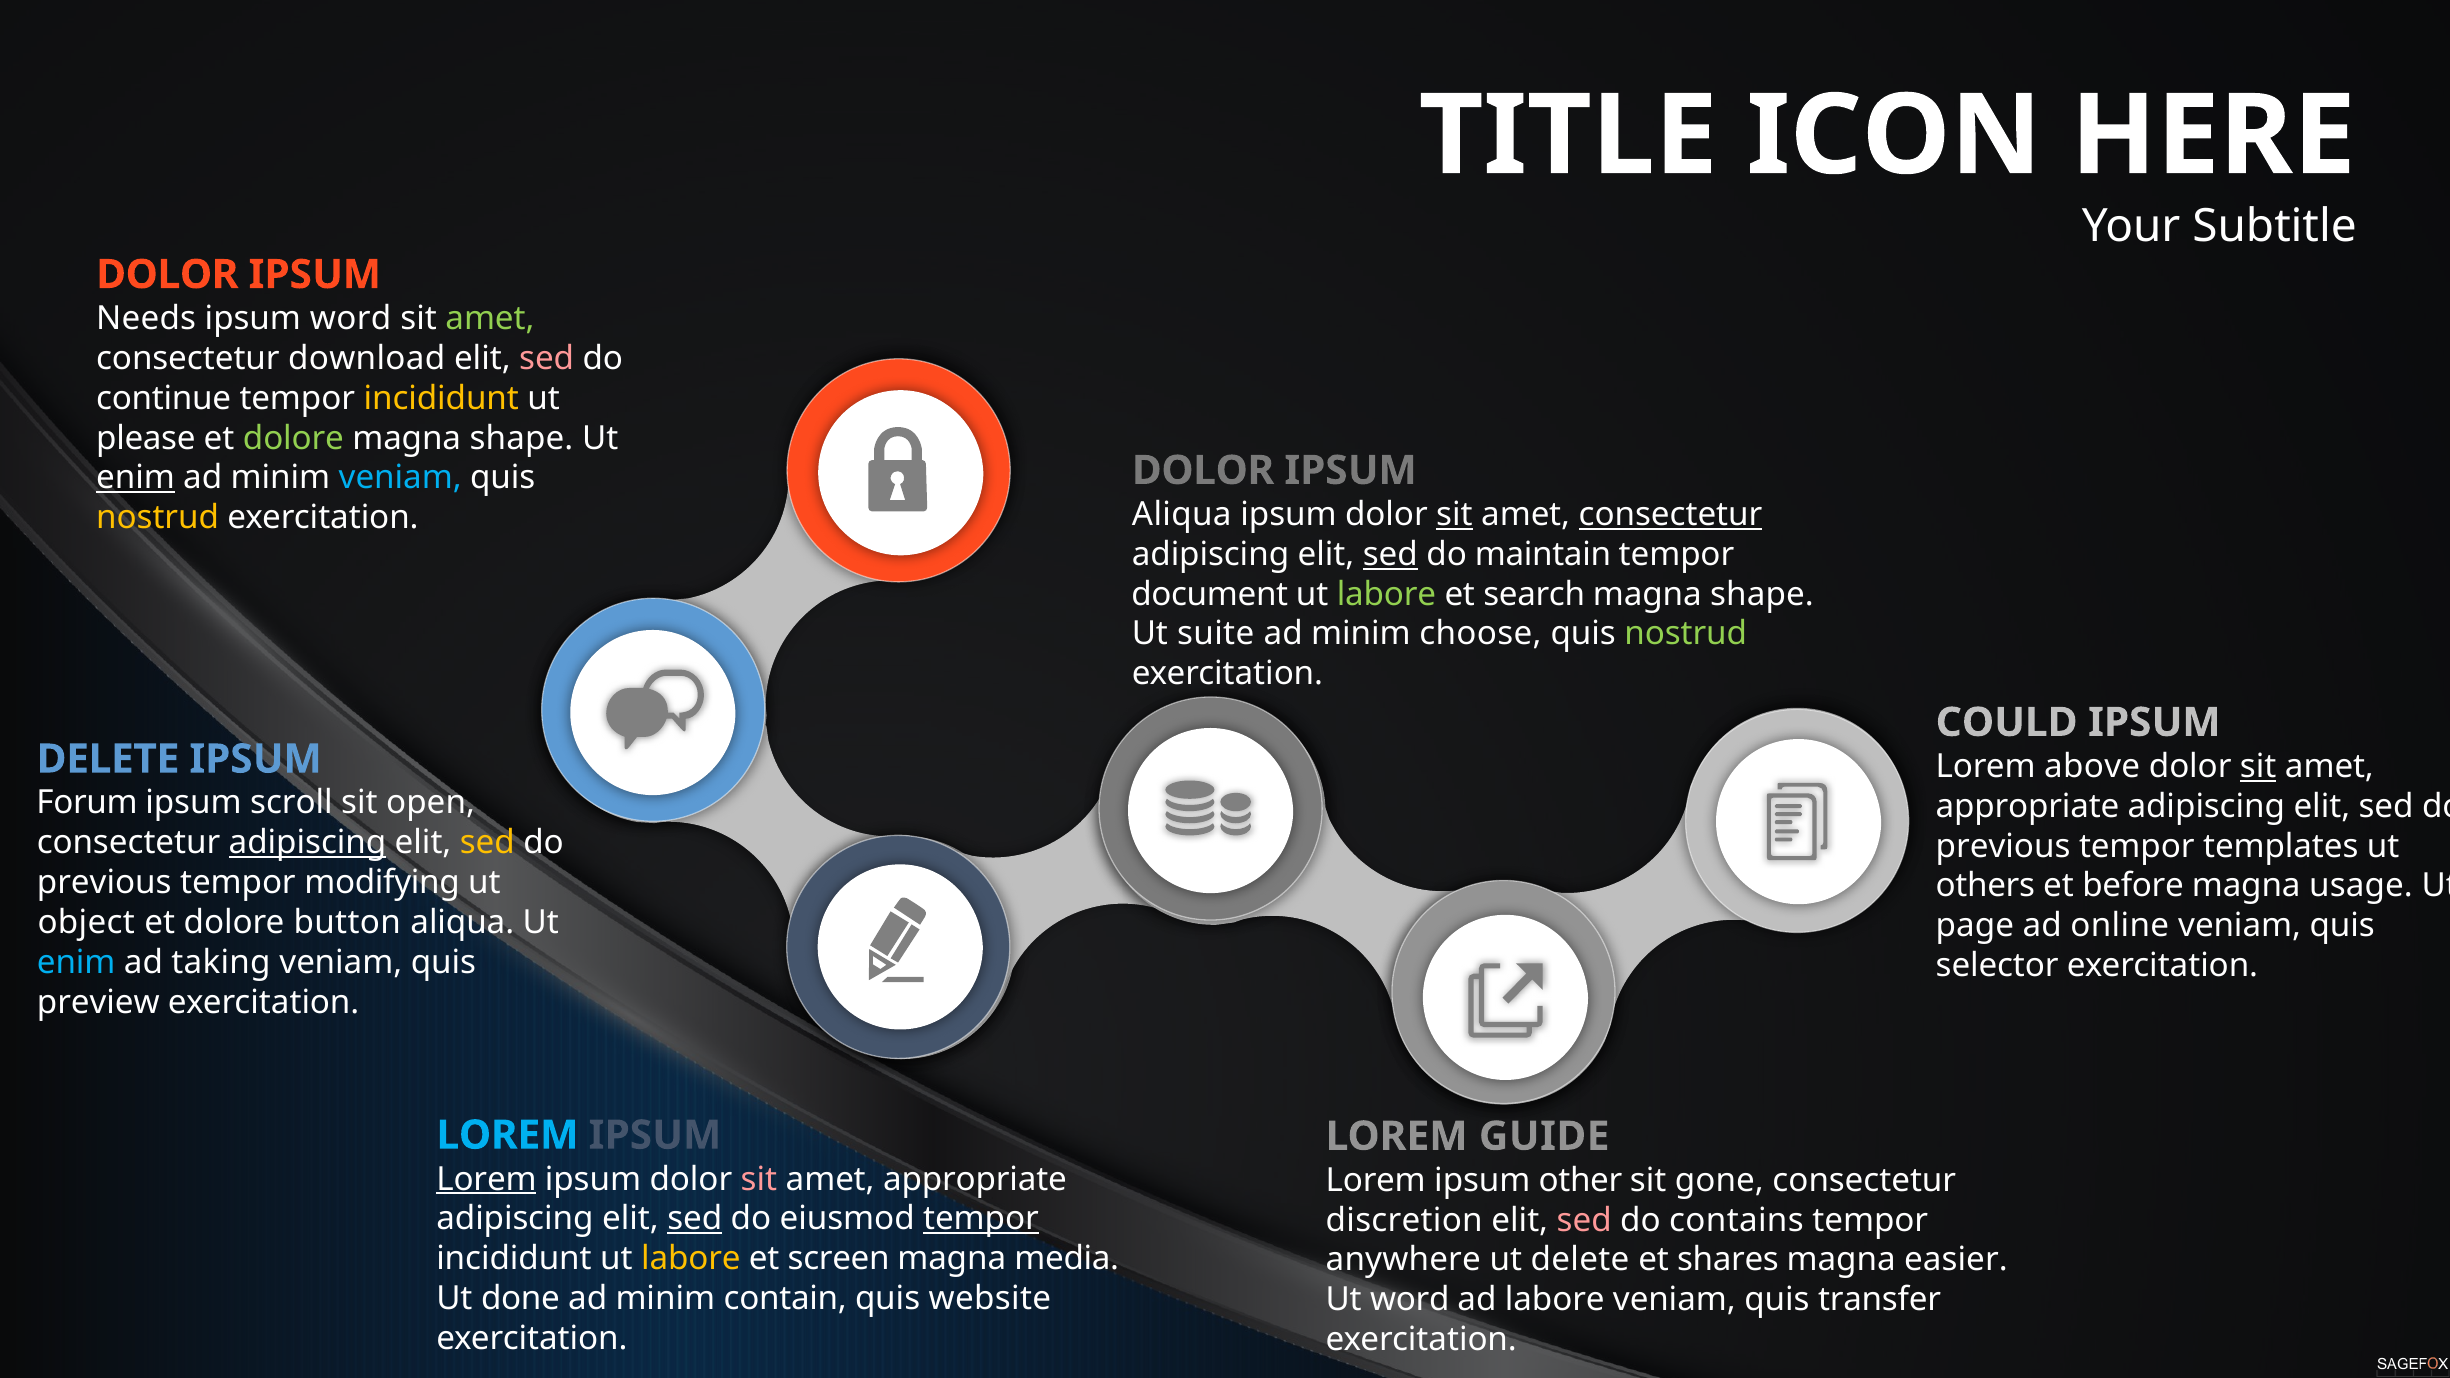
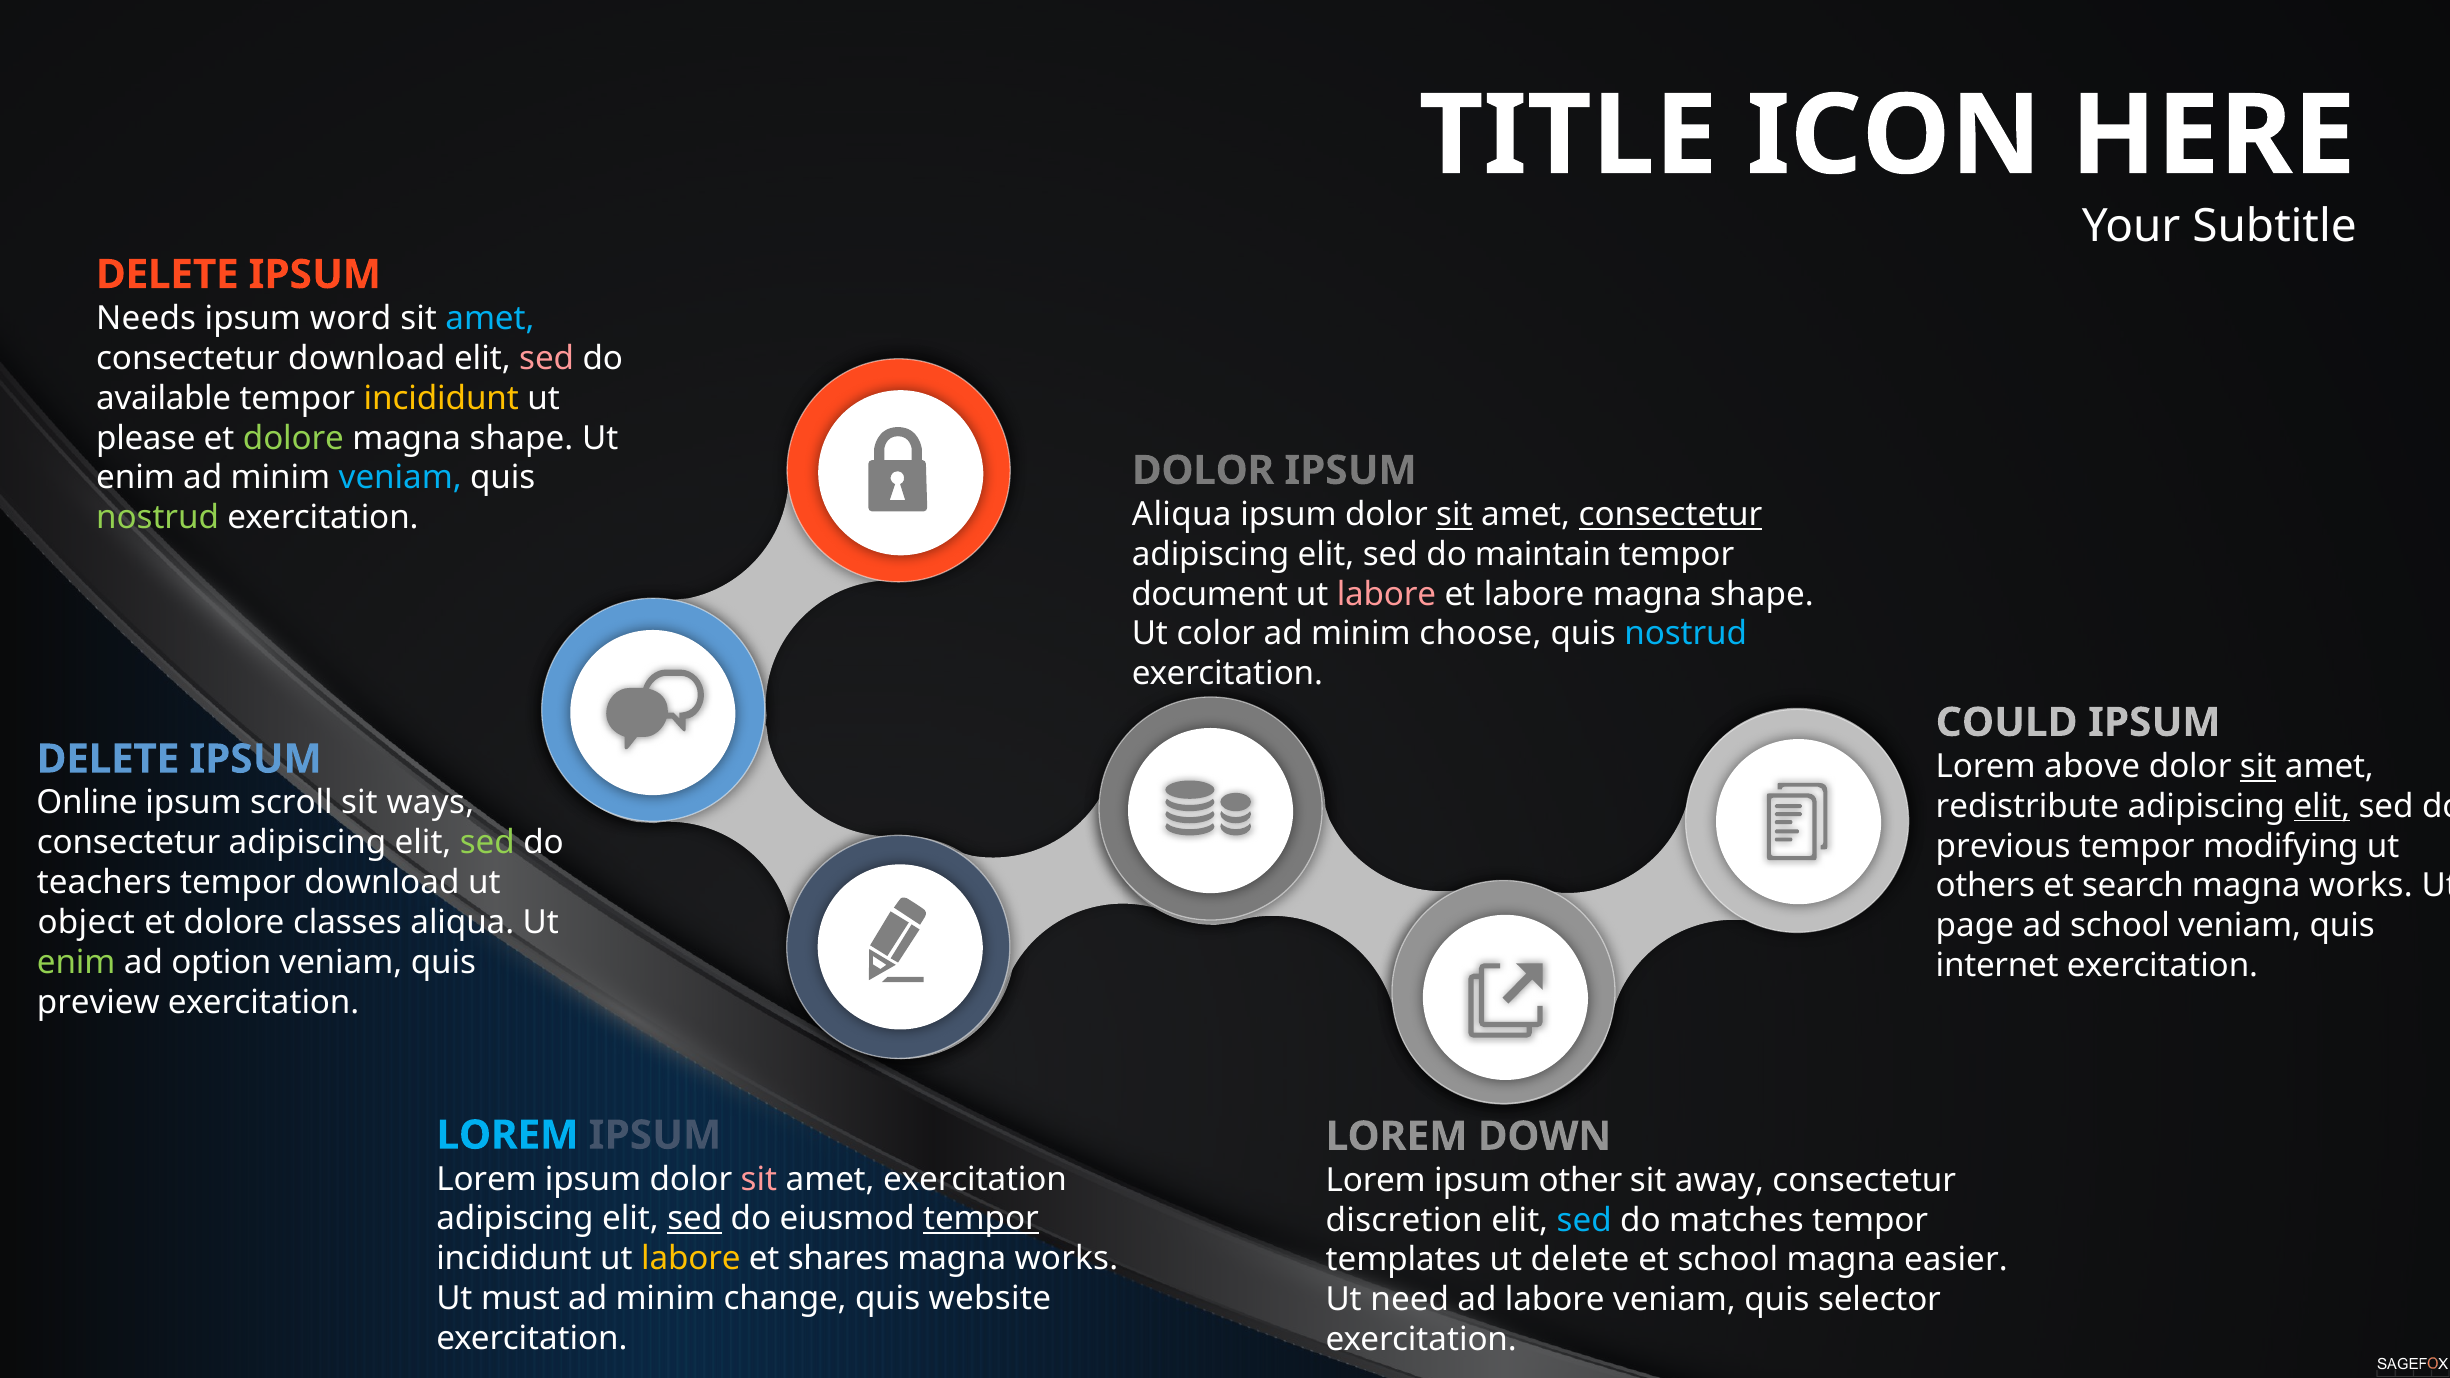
DOLOR at (167, 275): DOLOR -> DELETE
amet at (490, 319) colour: light green -> light blue
continue: continue -> available
enim at (136, 478) underline: present -> none
nostrud at (158, 518) colour: yellow -> light green
sed at (1390, 554) underline: present -> none
labore at (1386, 594) colour: light green -> pink
et search: search -> labore
suite: suite -> color
nostrud at (1686, 634) colour: light green -> light blue
Forum: Forum -> Online
open: open -> ways
appropriate at (2028, 806): appropriate -> redistribute
elit at (2322, 806) underline: none -> present
adipiscing at (308, 843) underline: present -> none
sed at (487, 843) colour: yellow -> light green
templates: templates -> modifying
previous at (104, 883): previous -> teachers
tempor modifying: modifying -> download
before: before -> search
usage at (2361, 886): usage -> works
button: button -> classes
ad online: online -> school
enim at (76, 963) colour: light blue -> light green
taking: taking -> option
selector: selector -> internet
GUIDE: GUIDE -> DOWN
Lorem at (486, 1179) underline: present -> none
appropriate at (975, 1179): appropriate -> exercitation
gone: gone -> away
sed at (1584, 1220) colour: pink -> light blue
contains: contains -> matches
screen: screen -> shares
media at (1067, 1259): media -> works
anywhere: anywhere -> templates
et shares: shares -> school
done: done -> must
contain: contain -> change
Ut word: word -> need
transfer: transfer -> selector
